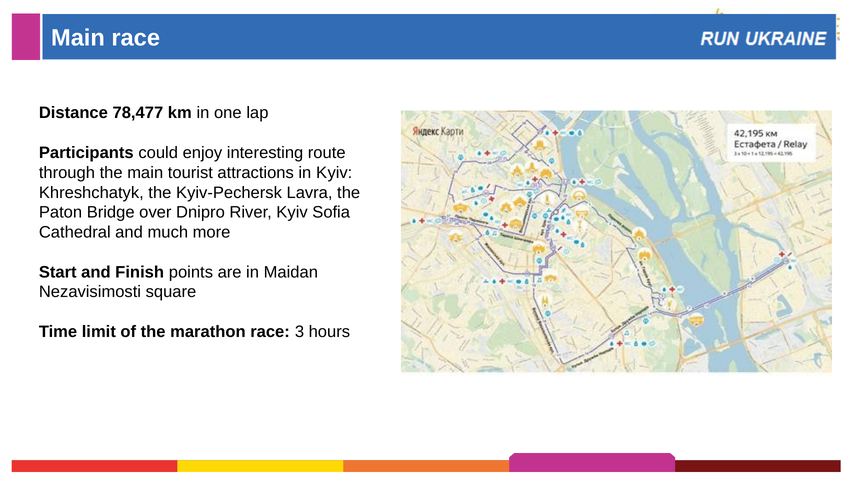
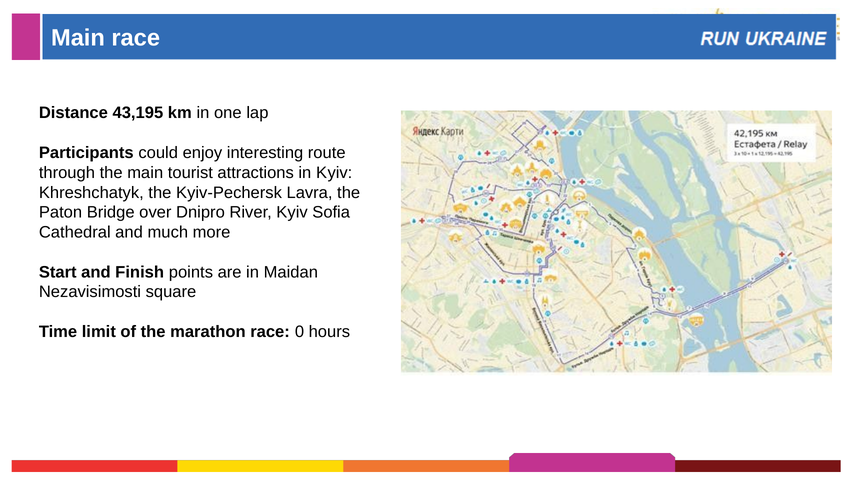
78,477: 78,477 -> 43,195
3: 3 -> 0
